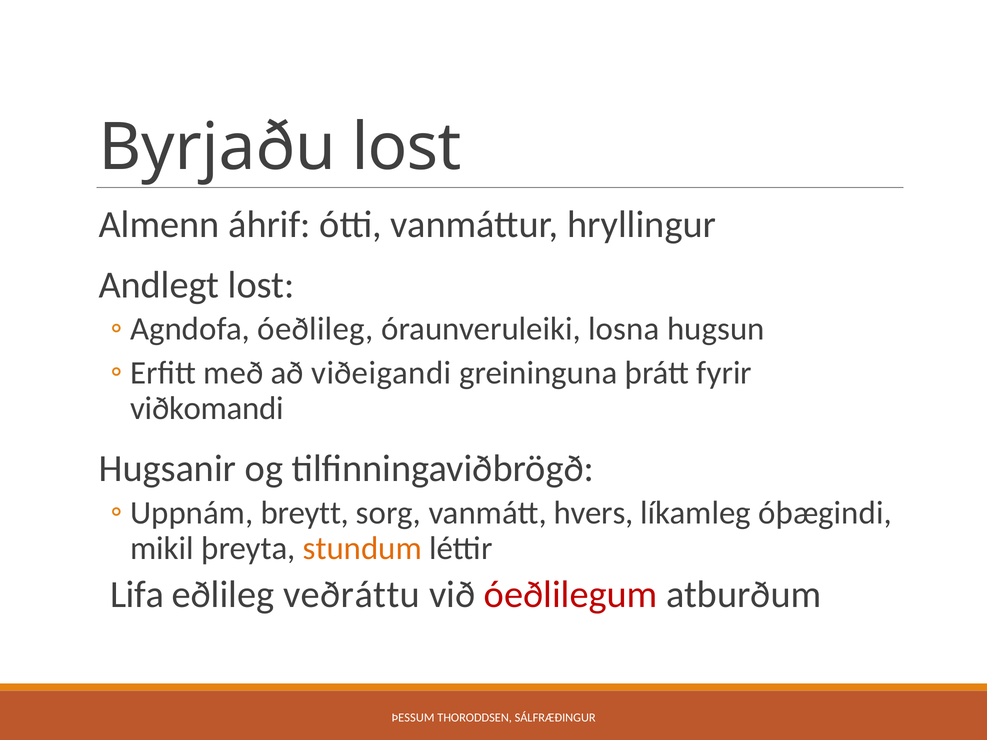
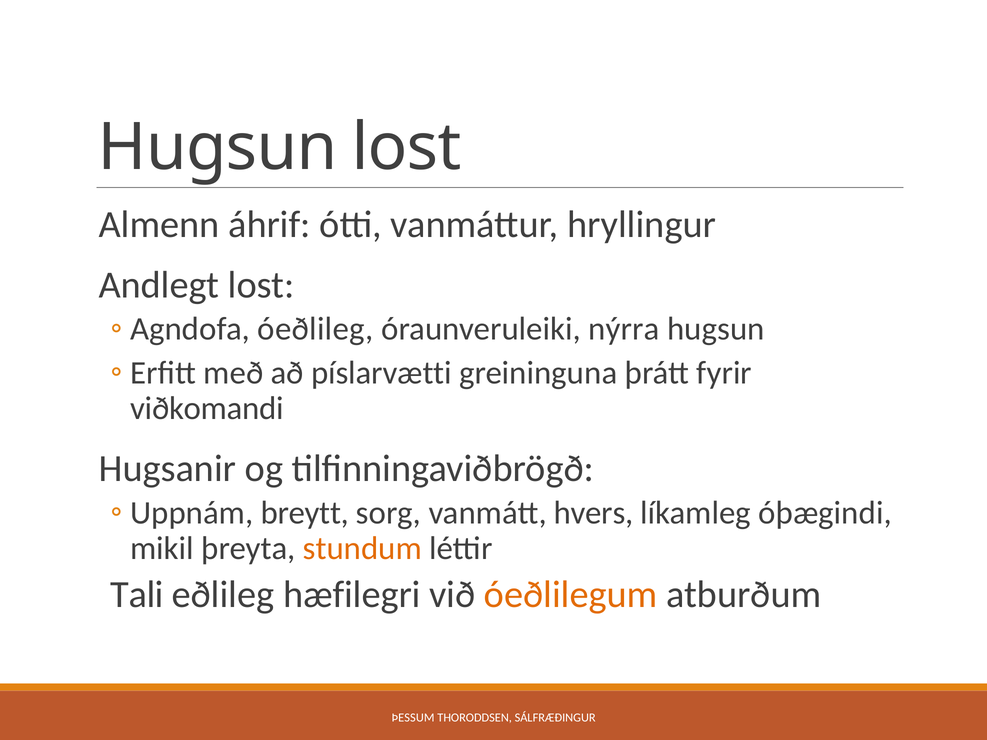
Byrjaðu at (217, 147): Byrjaðu -> Hugsun
losna: losna -> nýrra
viðeigandi: viðeigandi -> píslarvætti
Lifa: Lifa -> Tali
veðráttu: veðráttu -> hæfilegri
óeðlilegum colour: red -> orange
